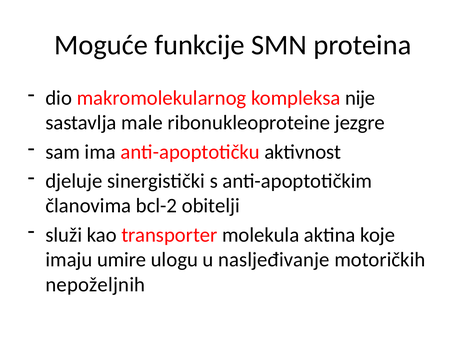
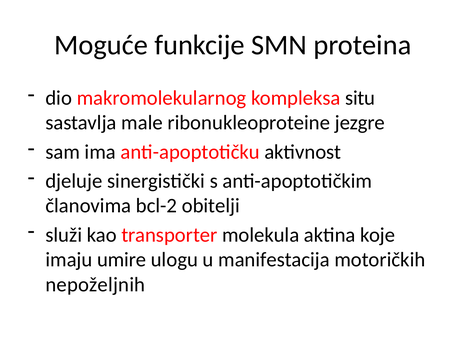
nije: nije -> situ
nasljeđivanje: nasljeđivanje -> manifestacija
